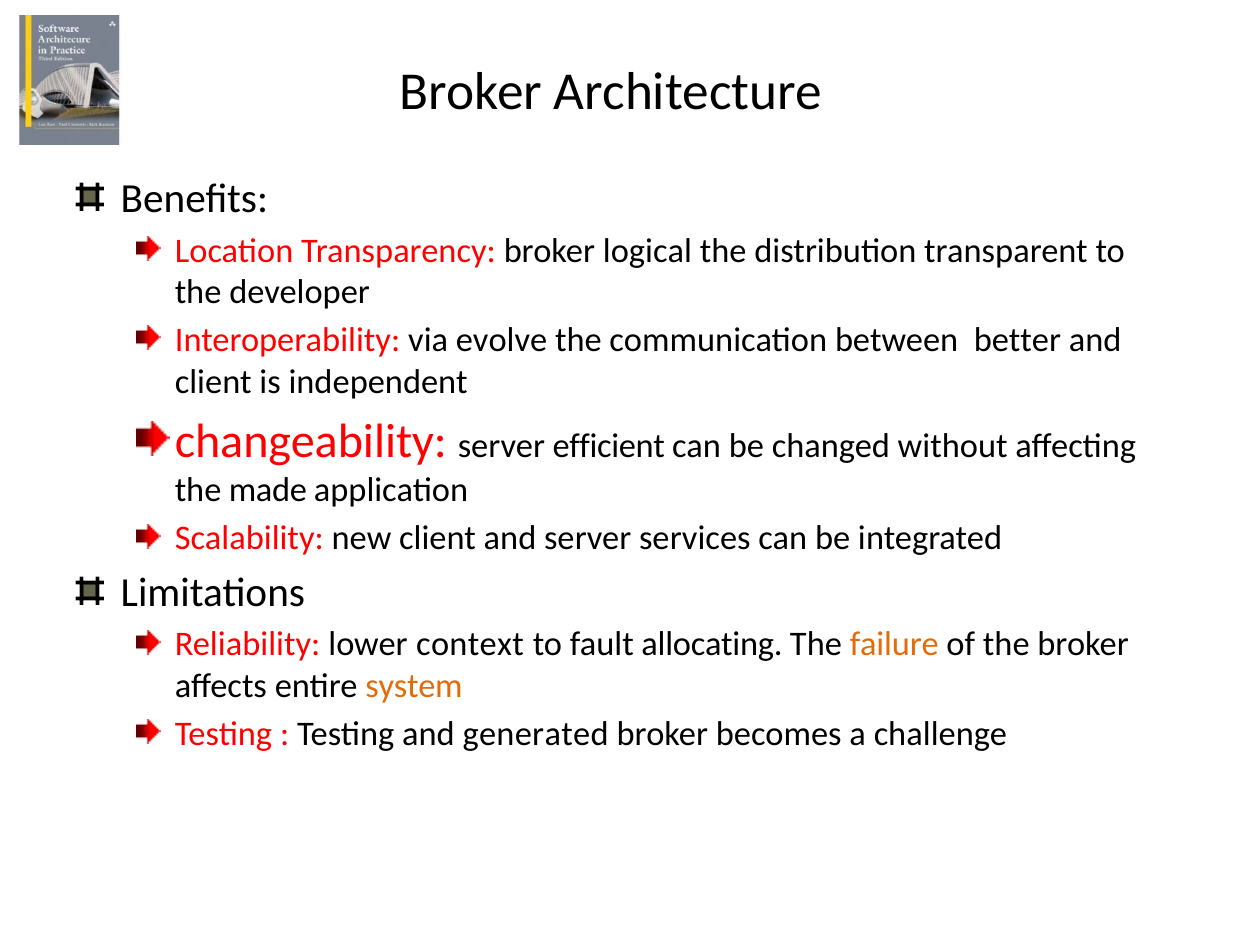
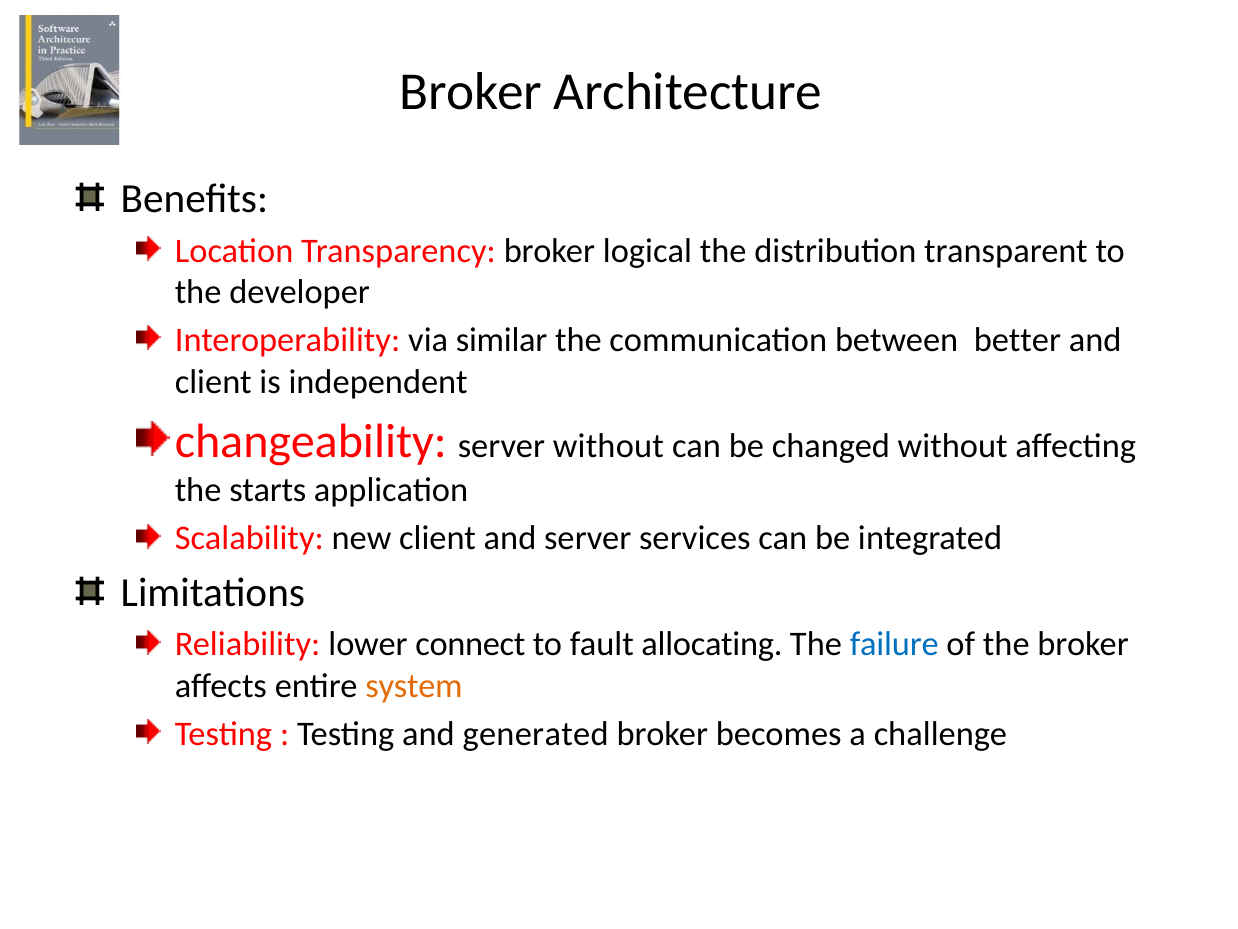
evolve: evolve -> similar
server efficient: efficient -> without
made: made -> starts
context: context -> connect
failure colour: orange -> blue
